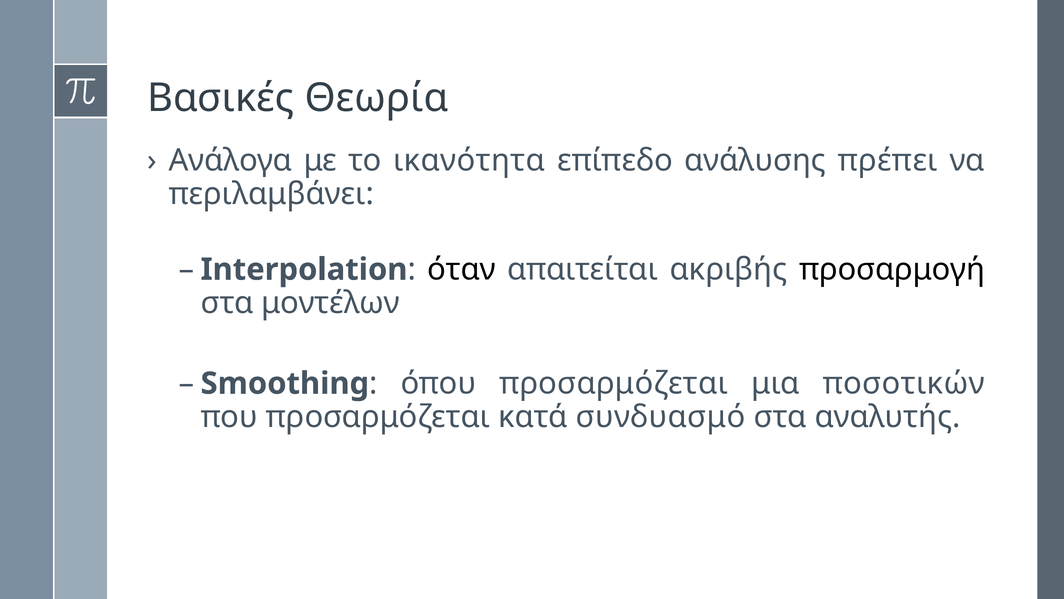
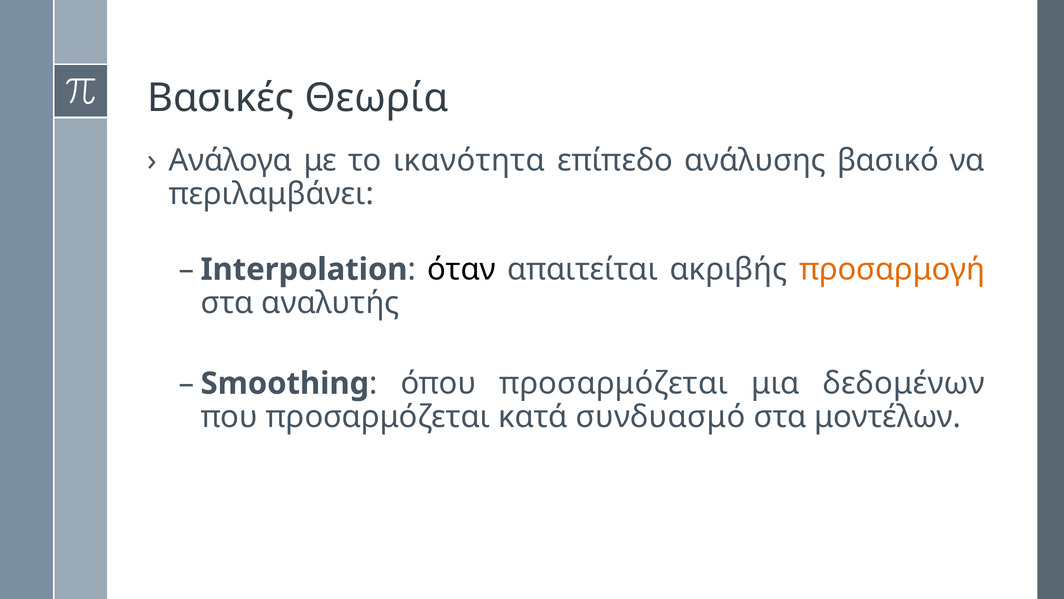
πρέπει: πρέπει -> βασικό
προσαρμογή colour: black -> orange
μοντέλων: μοντέλων -> αναλυτής
ποσοτικών: ποσοτικών -> δεδομένων
αναλυτής: αναλυτής -> μοντέλων
